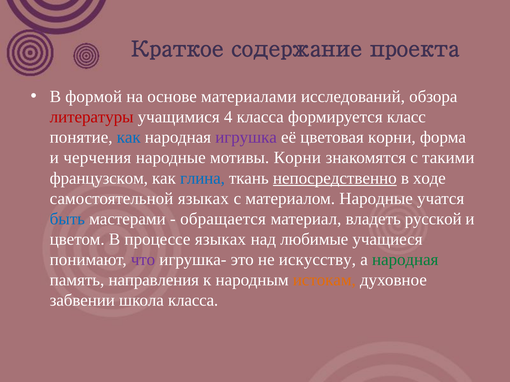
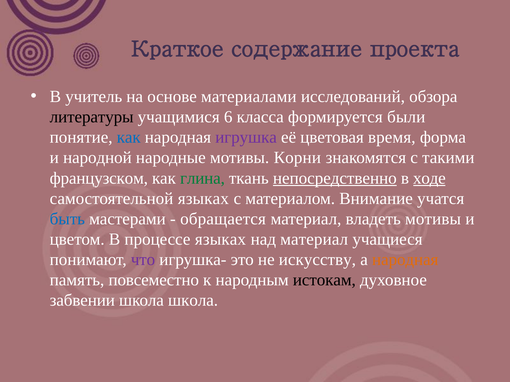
формой: формой -> учитель
литературы colour: red -> black
4: 4 -> 6
класс: класс -> были
цветовая корни: корни -> время
черчения: черчения -> народной
глина colour: blue -> green
ходе underline: none -> present
материалом Народные: Народные -> Внимание
владеть русской: русской -> мотивы
над любимые: любимые -> материал
народная at (405, 260) colour: green -> orange
направления: направления -> повсеместно
истокам colour: orange -> black
школа класса: класса -> школа
